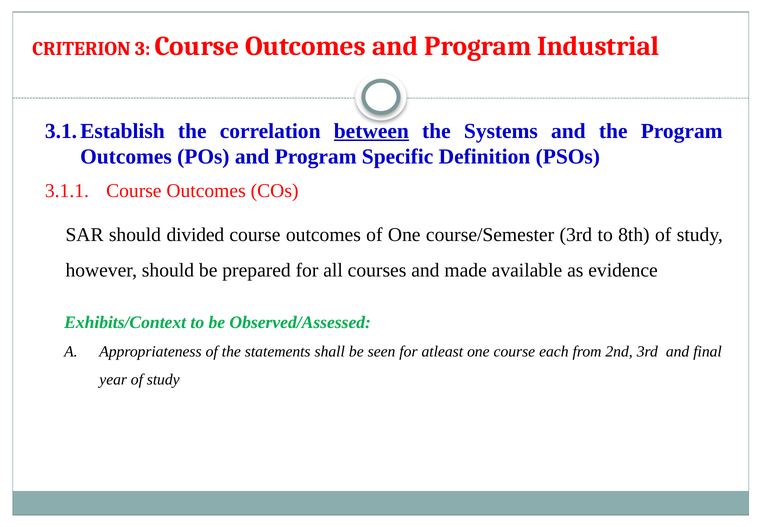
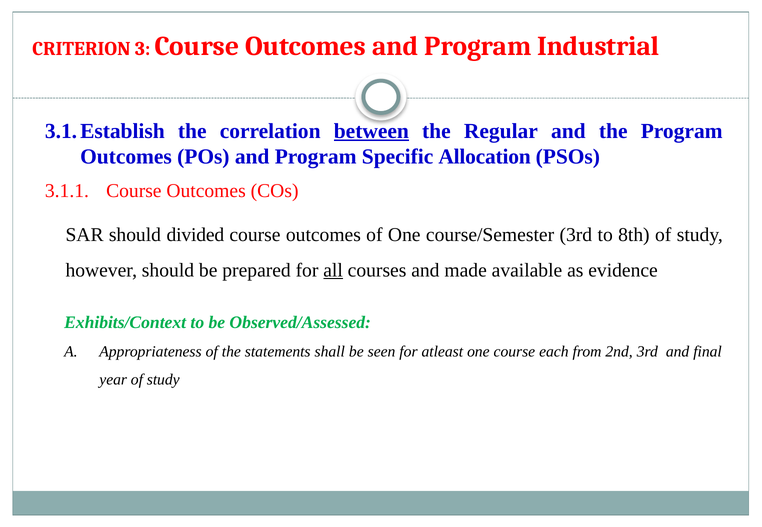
Systems: Systems -> Regular
Definition: Definition -> Allocation
all underline: none -> present
